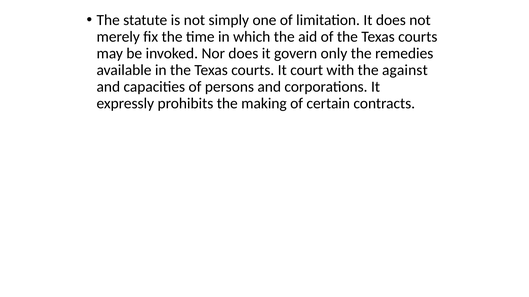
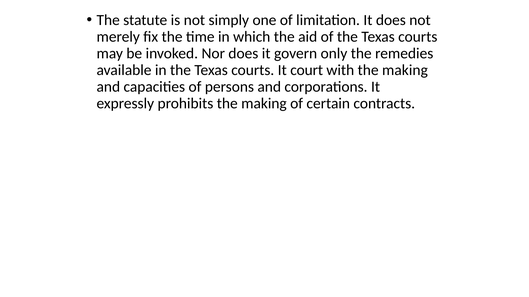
with the against: against -> making
